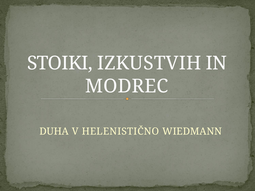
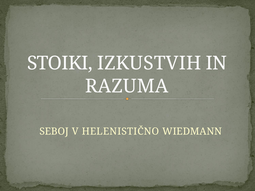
MODREC: MODREC -> RAZUMA
DUHA: DUHA -> SEBOJ
